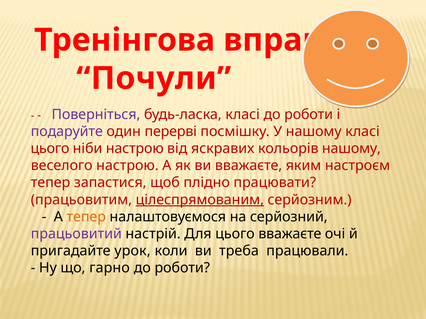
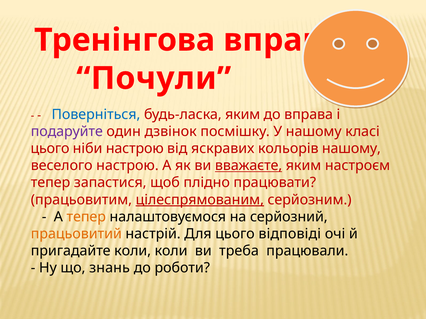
Поверніться colour: purple -> blue
будь-ласка класі: класі -> яким
роботи at (309, 115): роботи -> вправа
перерві: перерві -> дзвінок
вважаєте at (249, 166) underline: none -> present
працьовитий colour: purple -> orange
цього вважаєте: вважаєте -> відповіді
пригадайте урок: урок -> коли
гарно: гарно -> знань
